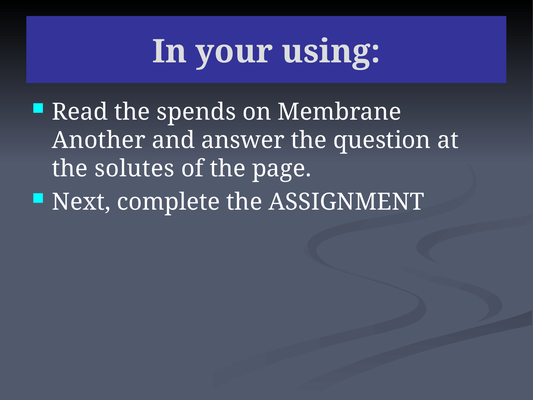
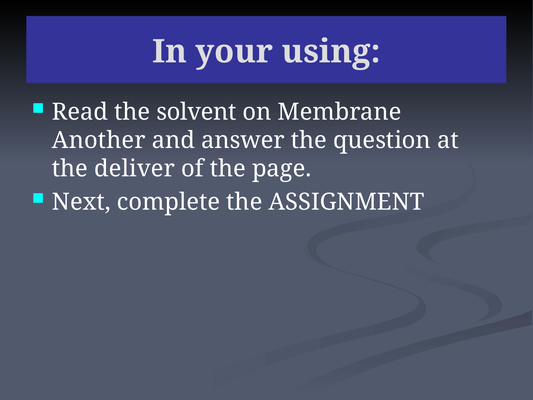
spends: spends -> solvent
solutes: solutes -> deliver
